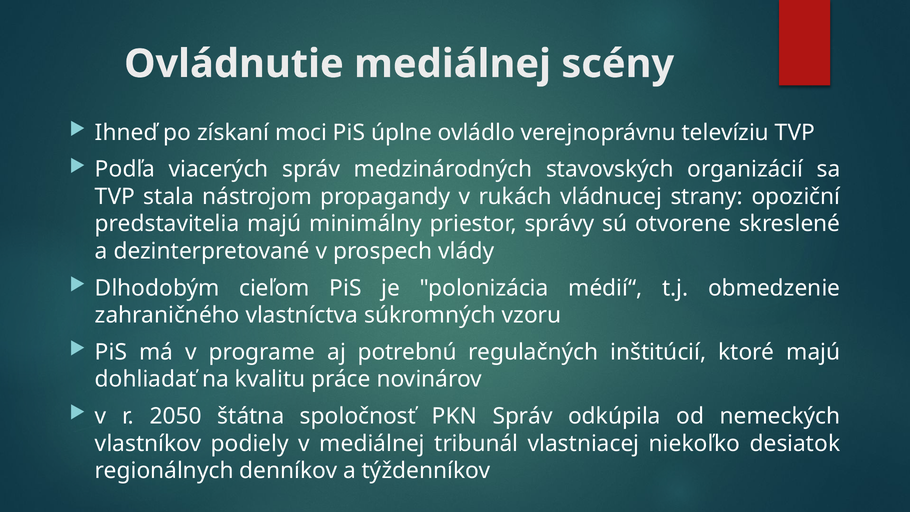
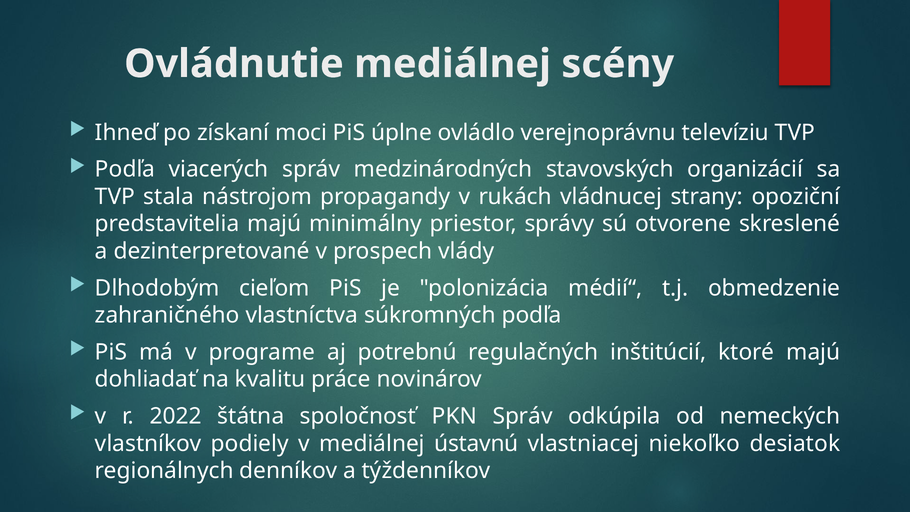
súkromných vzoru: vzoru -> podľa
2050: 2050 -> 2022
tribunál: tribunál -> ústavnú
